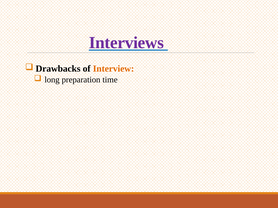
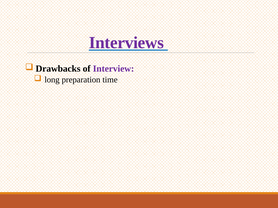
Interview colour: orange -> purple
